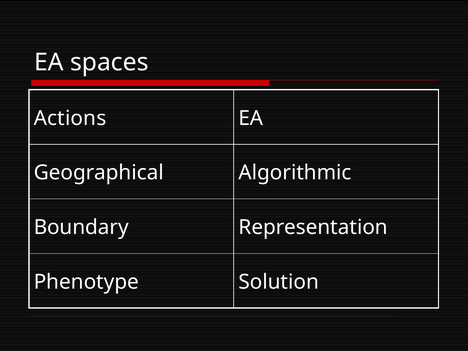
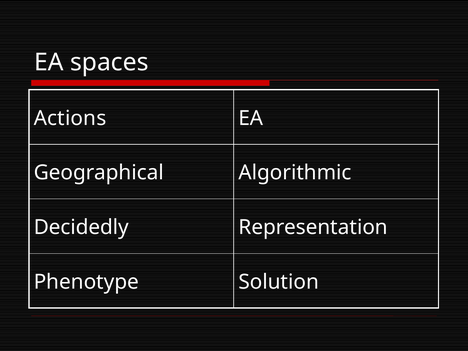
Boundary: Boundary -> Decidedly
